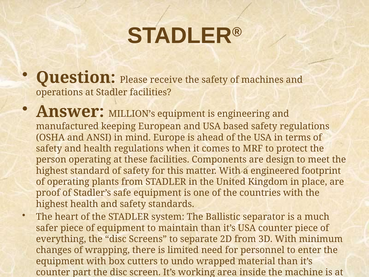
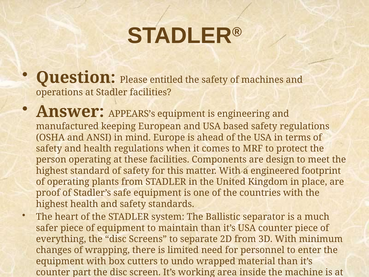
receive: receive -> entitled
MILLION’s: MILLION’s -> APPEARS’s
